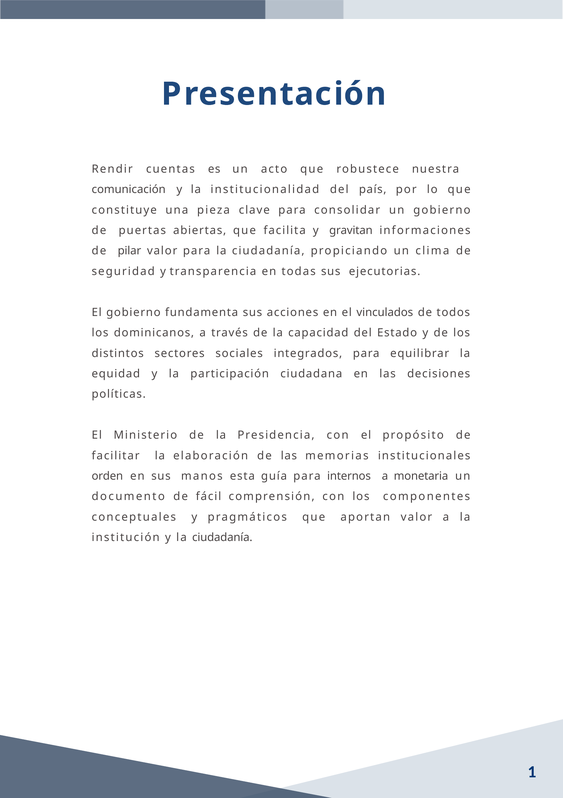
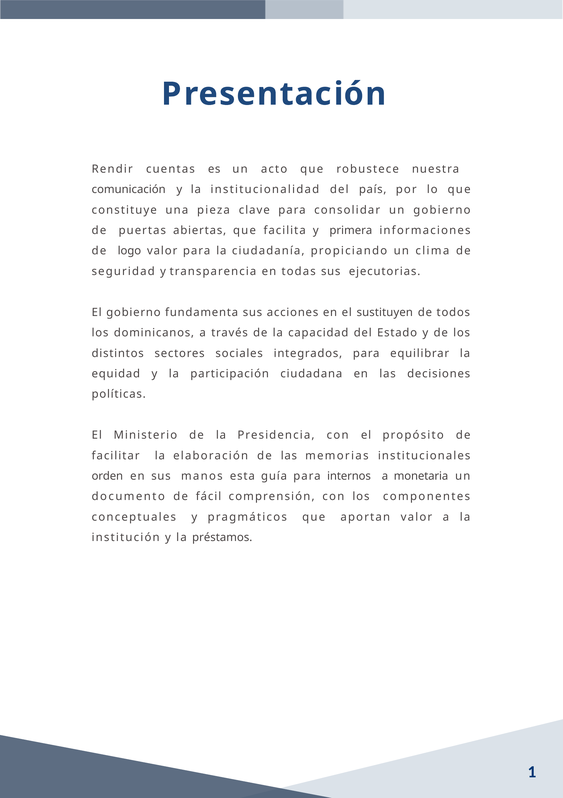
gravitan: gravitan -> primera
pilar: pilar -> logo
vinculados: vinculados -> sustituyen
y la ciudadanía: ciudadanía -> préstamos
